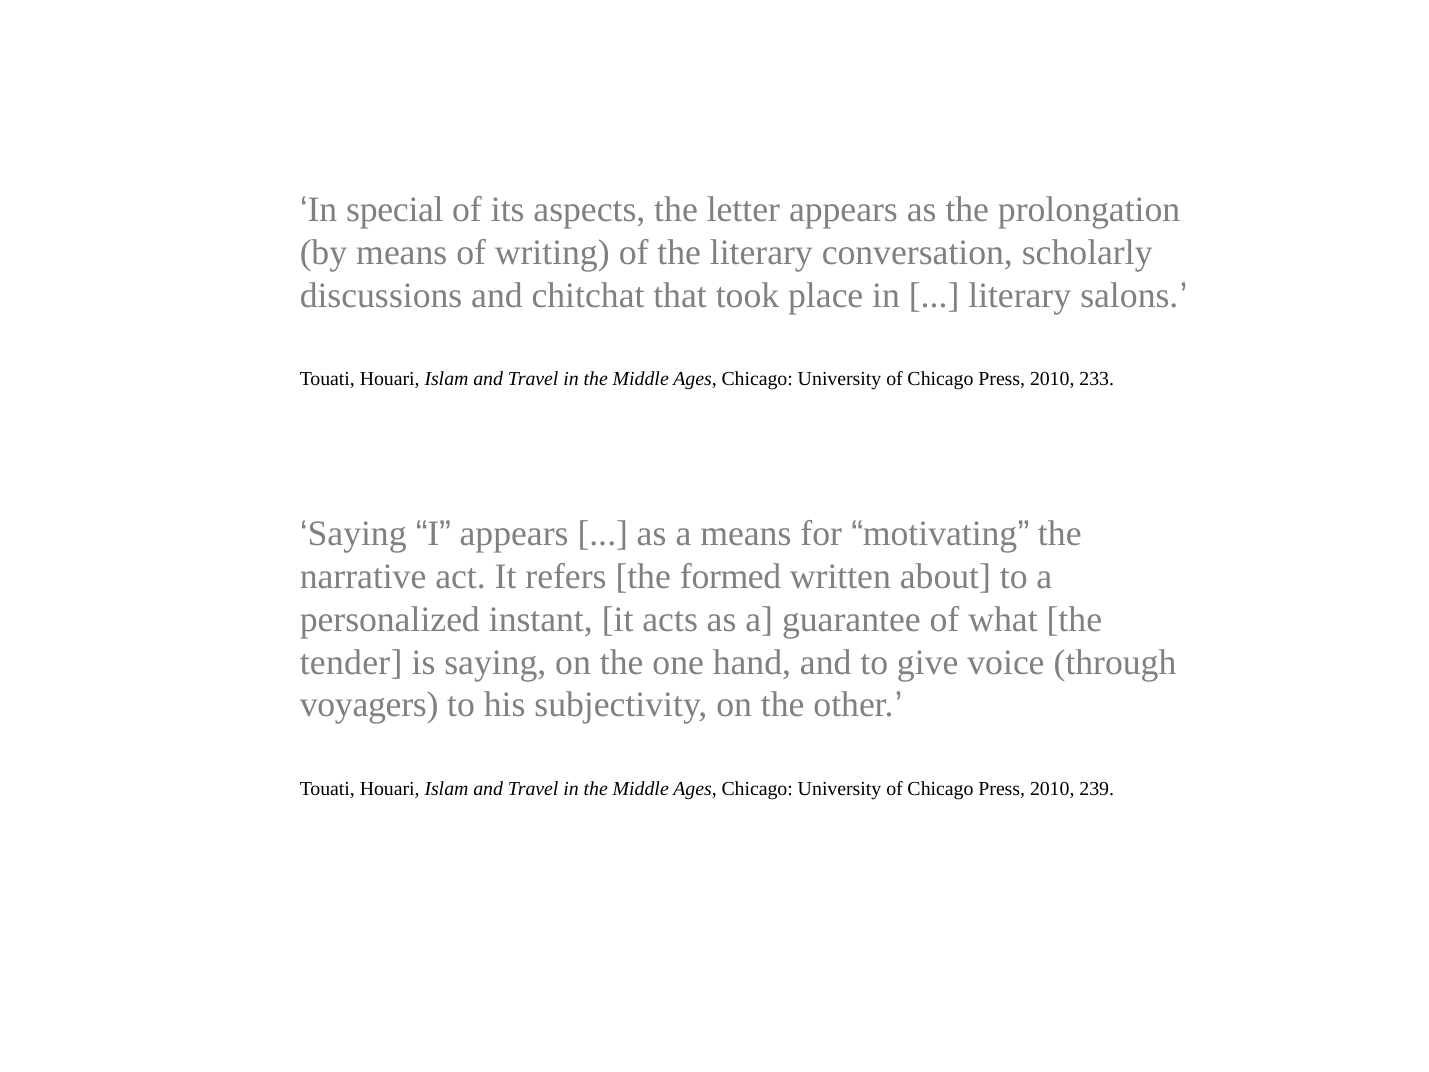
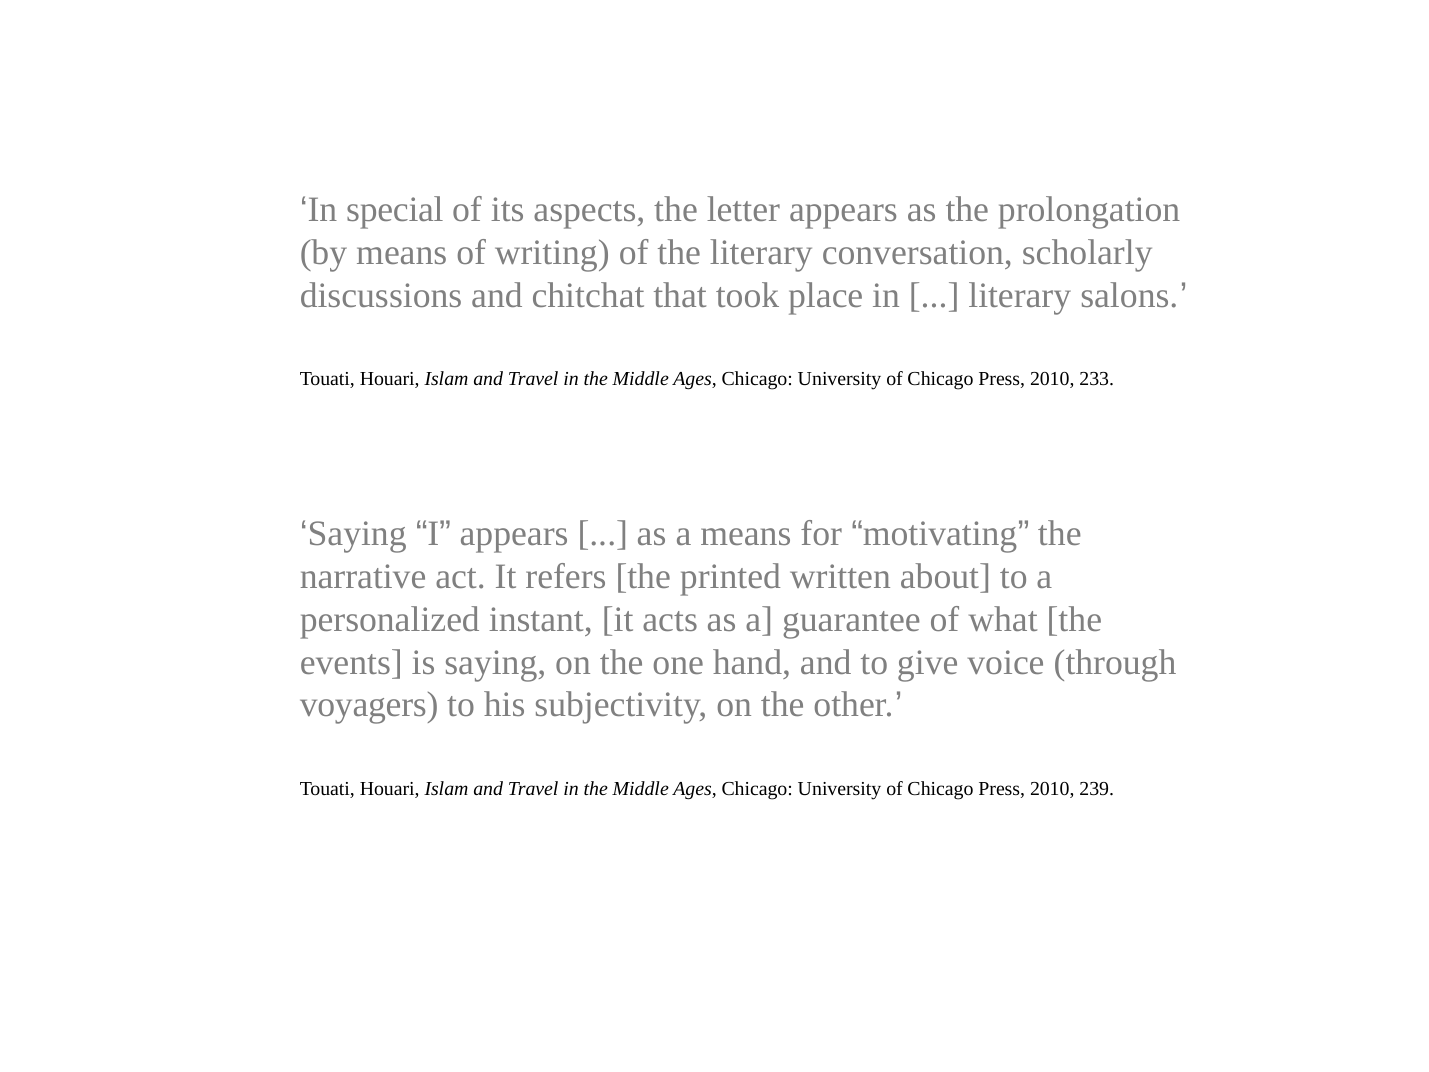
formed: formed -> printed
tender: tender -> events
